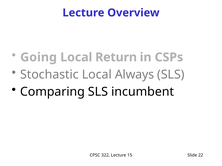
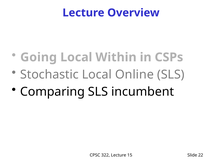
Return: Return -> Within
Always: Always -> Online
